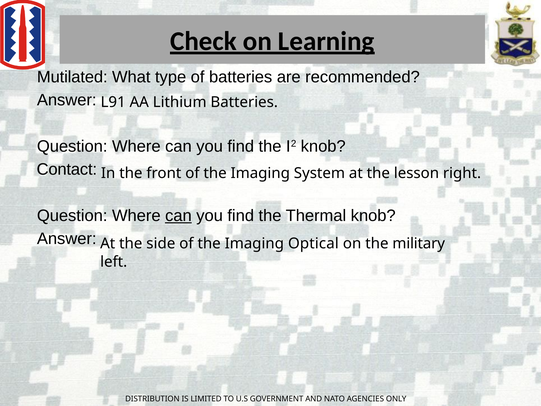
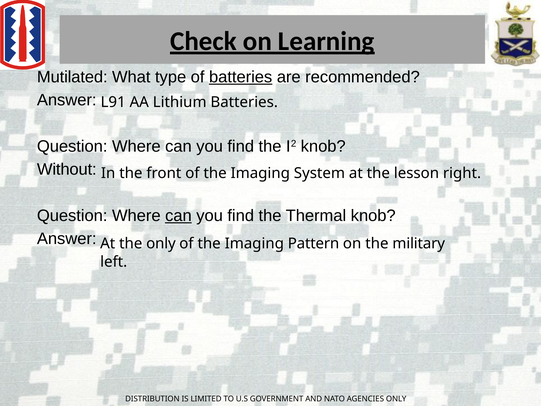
batteries at (241, 77) underline: none -> present
Contact: Contact -> Without
the side: side -> only
Optical: Optical -> Pattern
